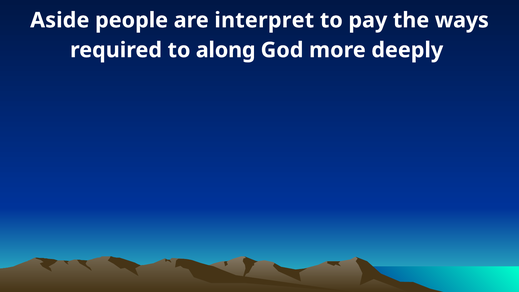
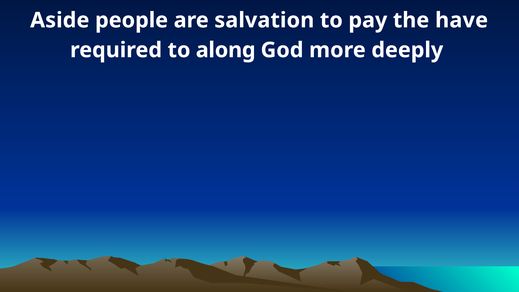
interpret: interpret -> salvation
ways: ways -> have
